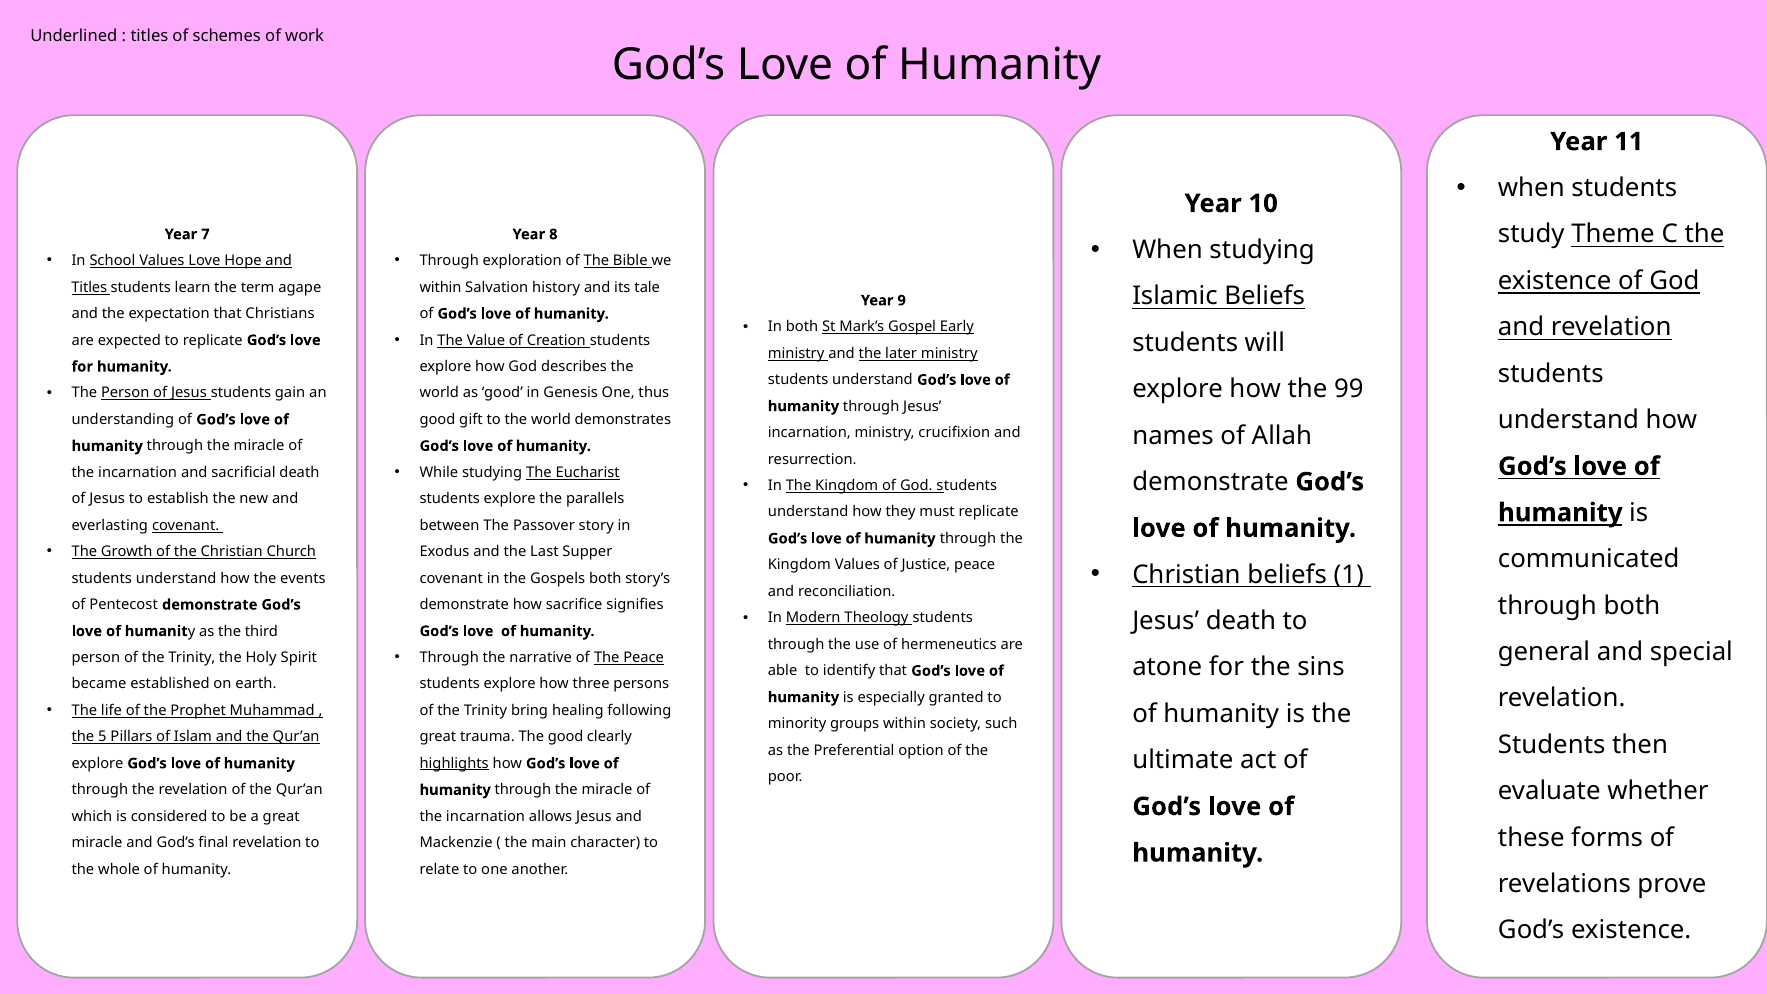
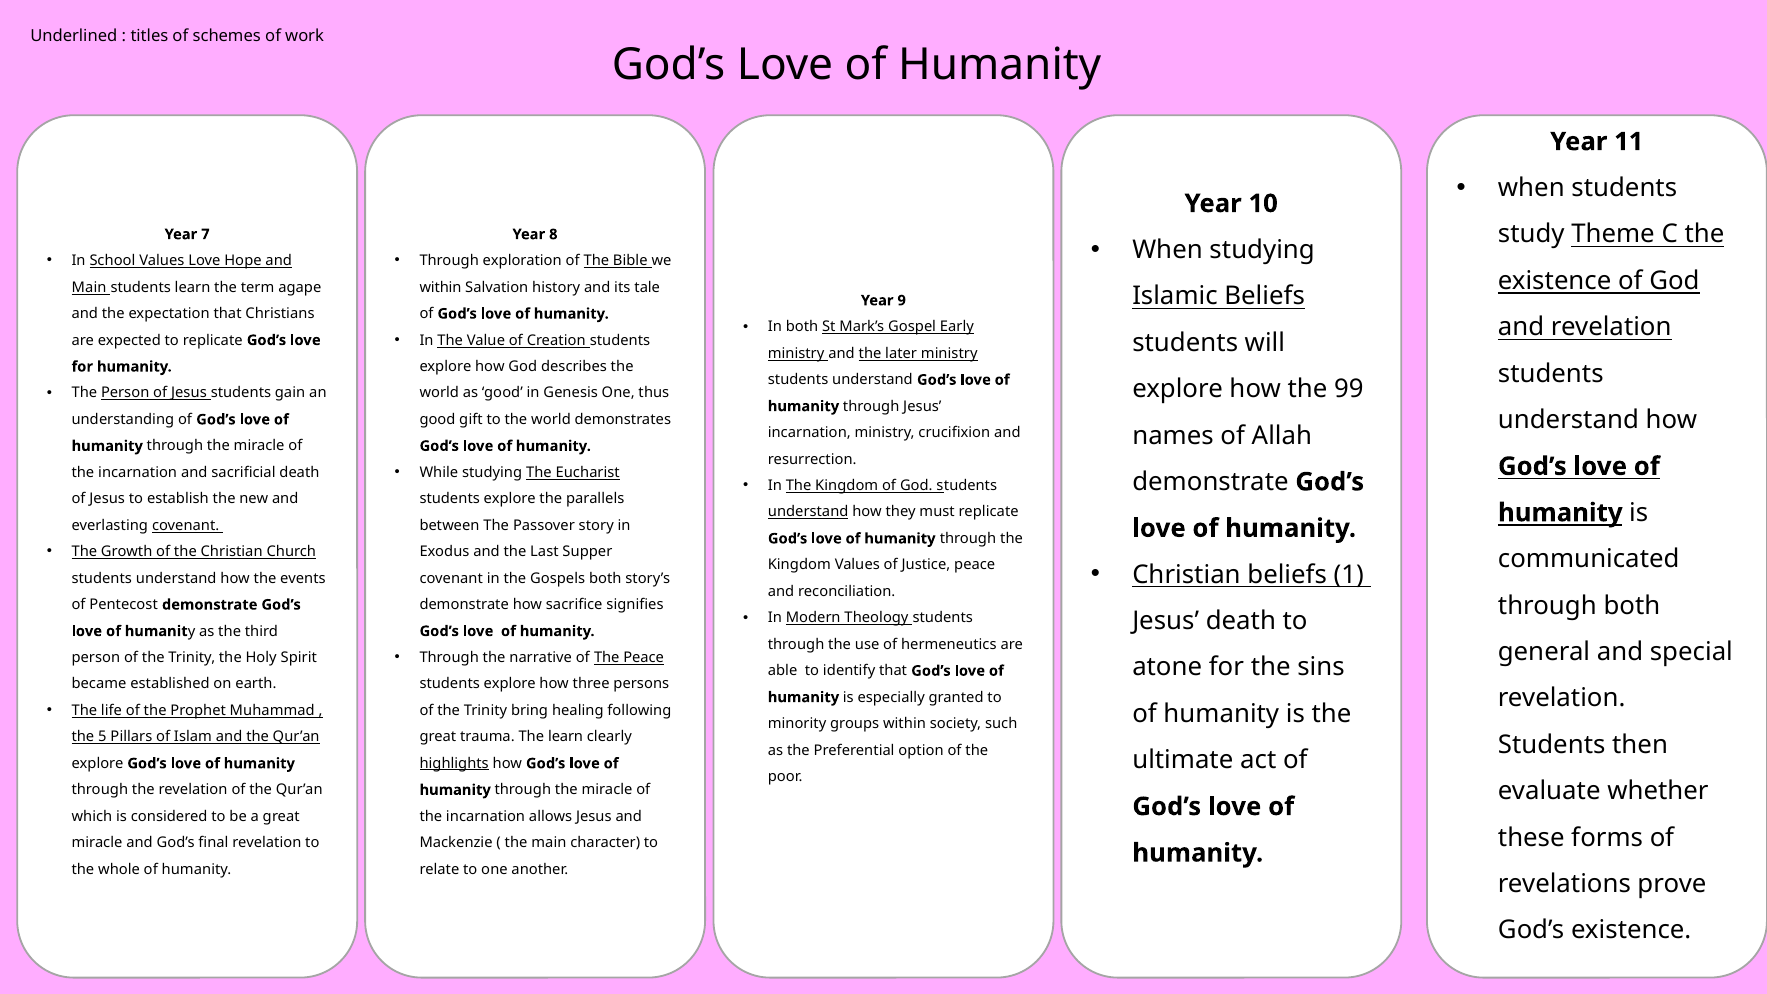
Titles at (89, 287): Titles -> Main
understand at (808, 512) underline: none -> present
The good: good -> learn
